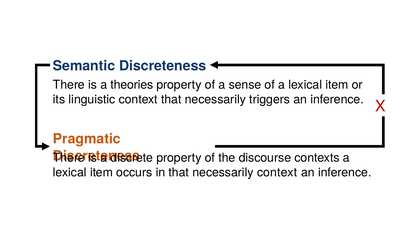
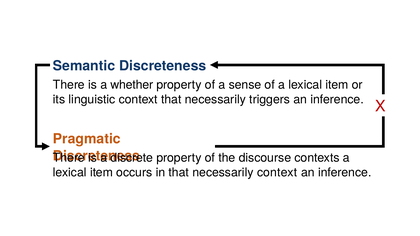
theories: theories -> whether
